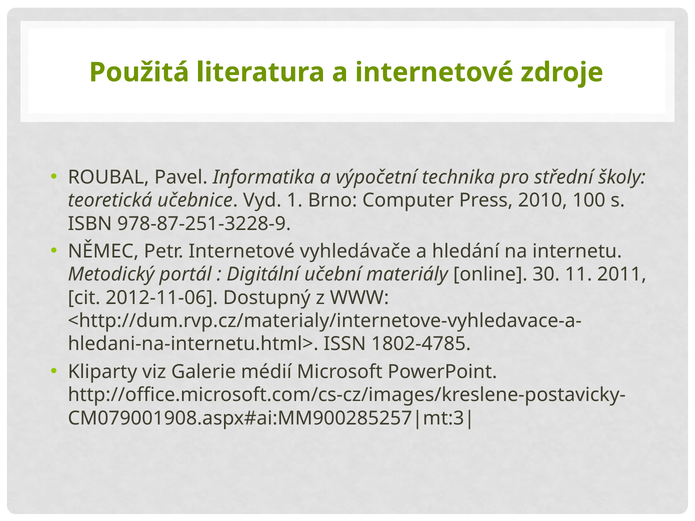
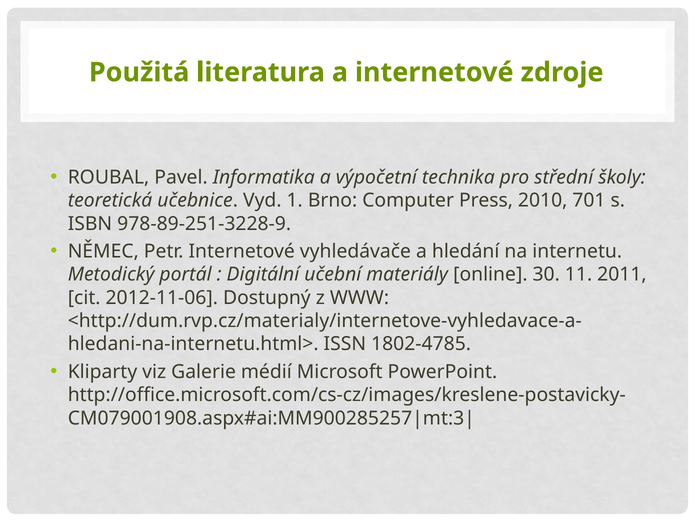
100: 100 -> 701
978-87-251-3228-9: 978-87-251-3228-9 -> 978-89-251-3228-9
